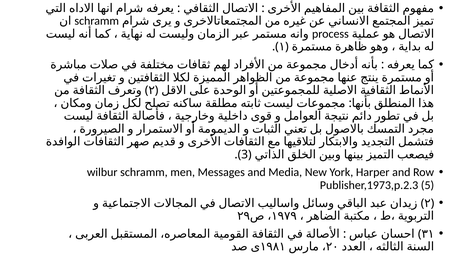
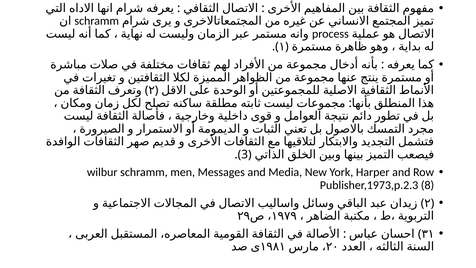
5: 5 -> 8
